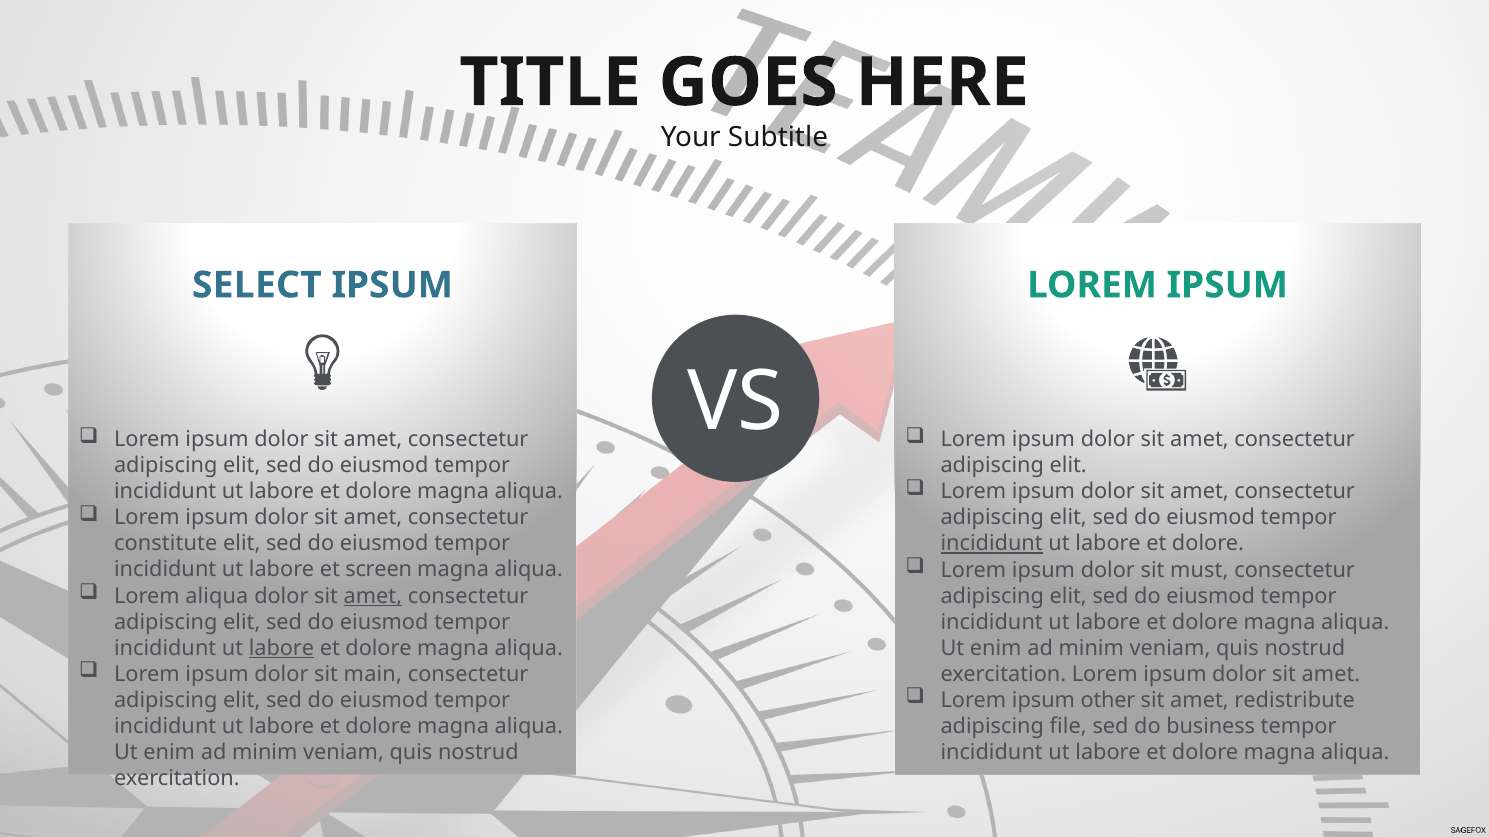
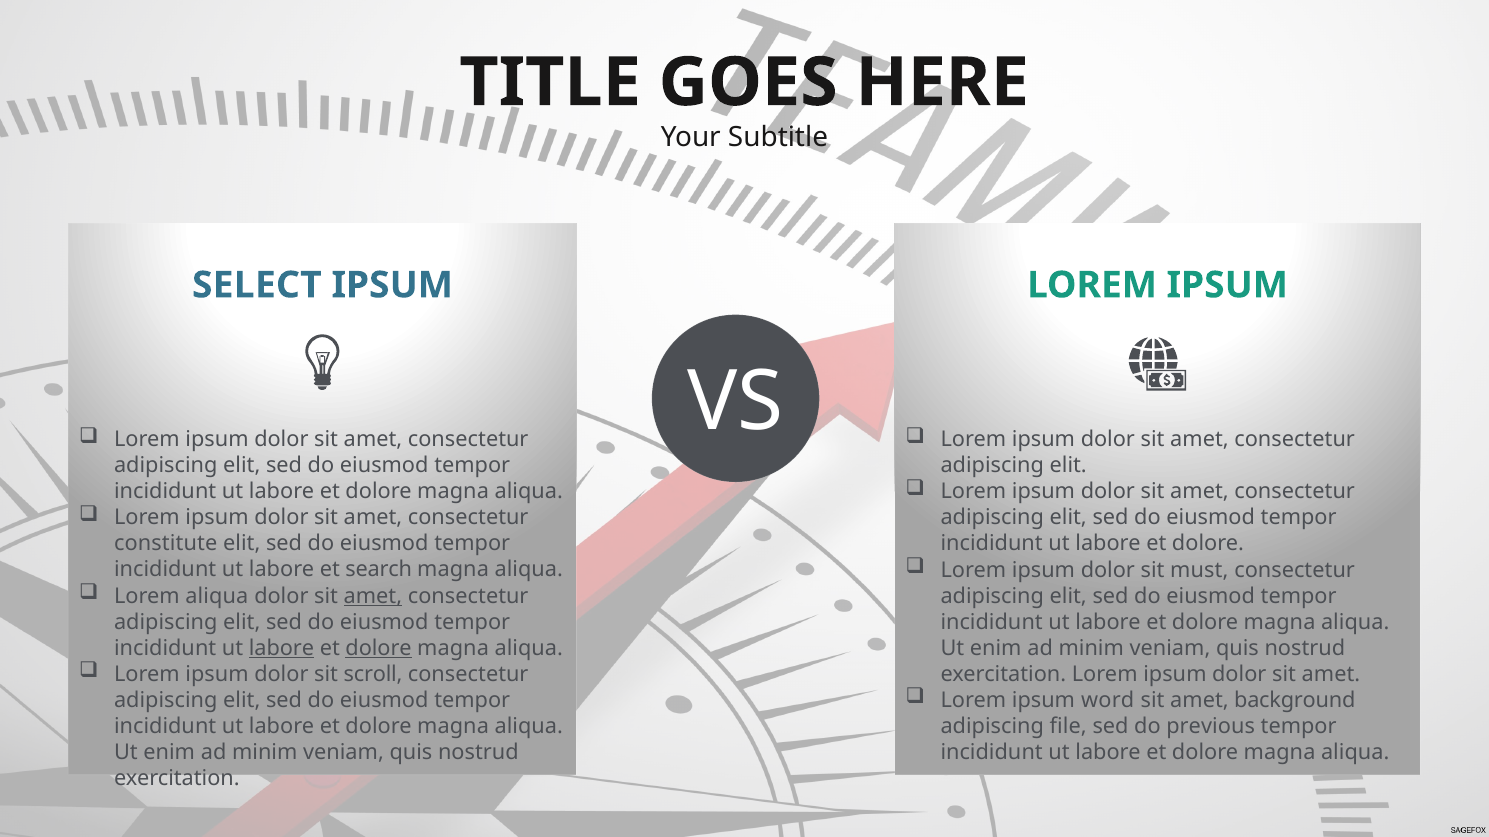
incididunt at (992, 544) underline: present -> none
screen: screen -> search
dolore at (379, 648) underline: none -> present
main: main -> scroll
other: other -> word
redistribute: redistribute -> background
business: business -> previous
